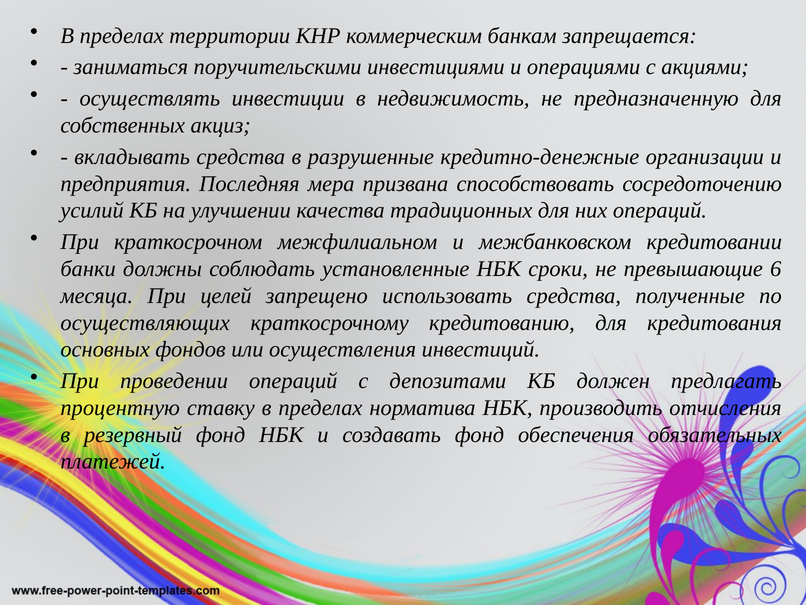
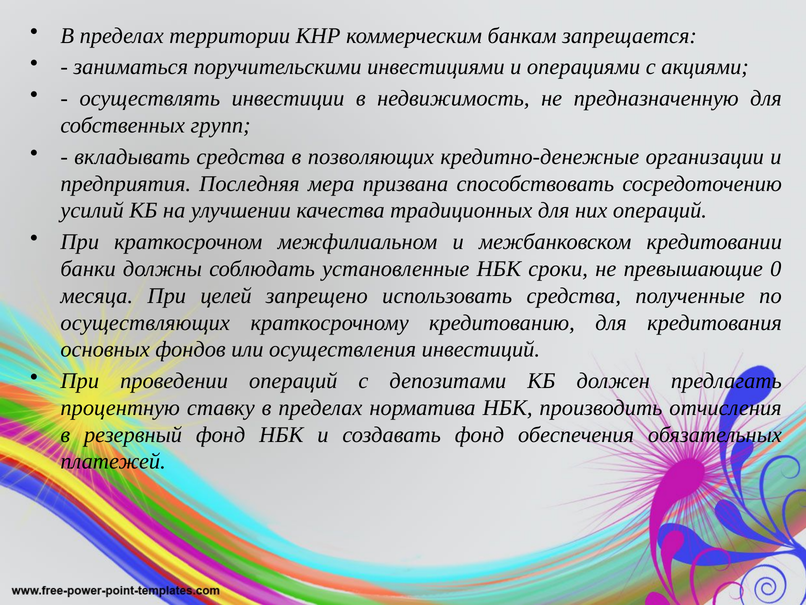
акциз: акциз -> групп
разрушенные: разрушенные -> позволяющих
6: 6 -> 0
